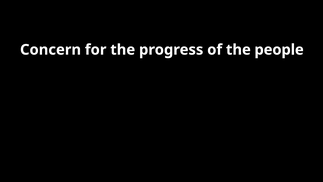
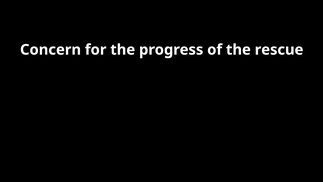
people: people -> rescue
